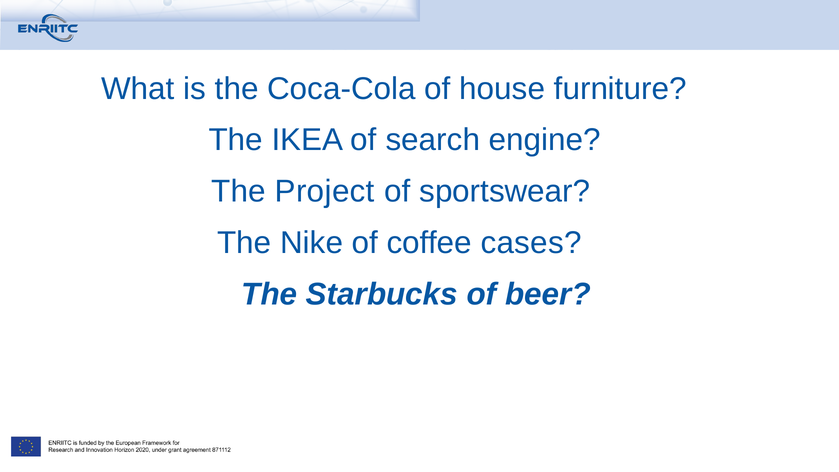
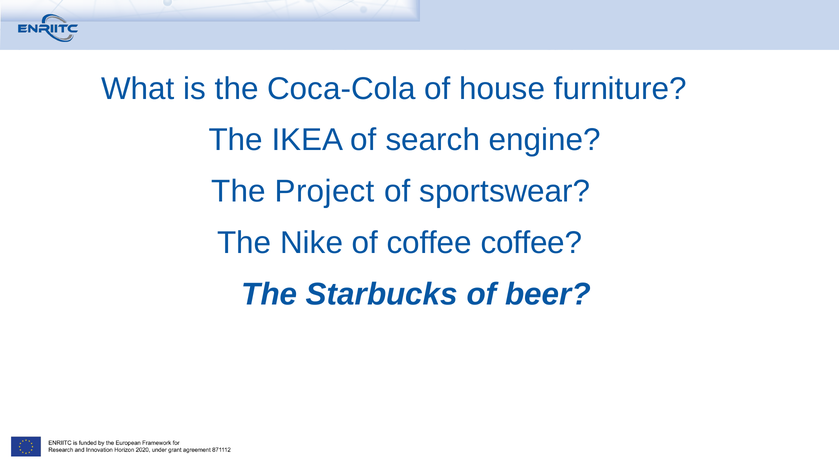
coffee cases: cases -> coffee
